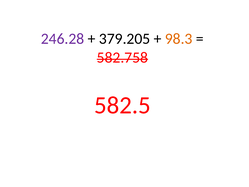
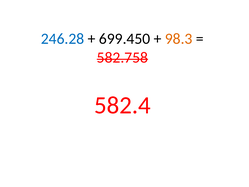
246.28 colour: purple -> blue
379.205: 379.205 -> 699.450
582.5: 582.5 -> 582.4
